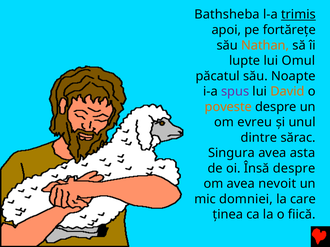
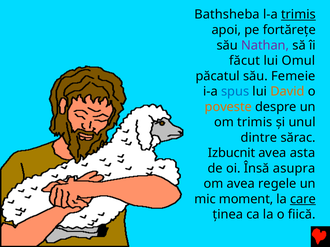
Nathan colour: orange -> purple
lupte: lupte -> făcut
Noapte: Noapte -> Femeie
spus colour: purple -> blue
om evreu: evreu -> trimis
Singura: Singura -> Izbucnit
Însă despre: despre -> asupra
nevoit: nevoit -> regele
domniei: domniei -> moment
care underline: none -> present
